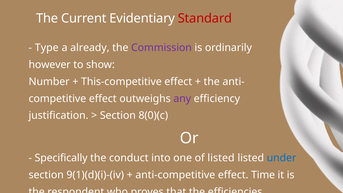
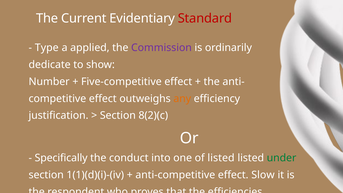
already: already -> applied
however: however -> dedicate
This-competitive: This-competitive -> Five-competitive
any colour: purple -> orange
8(0)(c: 8(0)(c -> 8(2)(c
under colour: blue -> green
9(1)(d)(i)-(iv: 9(1)(d)(i)-(iv -> 1(1)(d)(i)-(iv
Time: Time -> Slow
